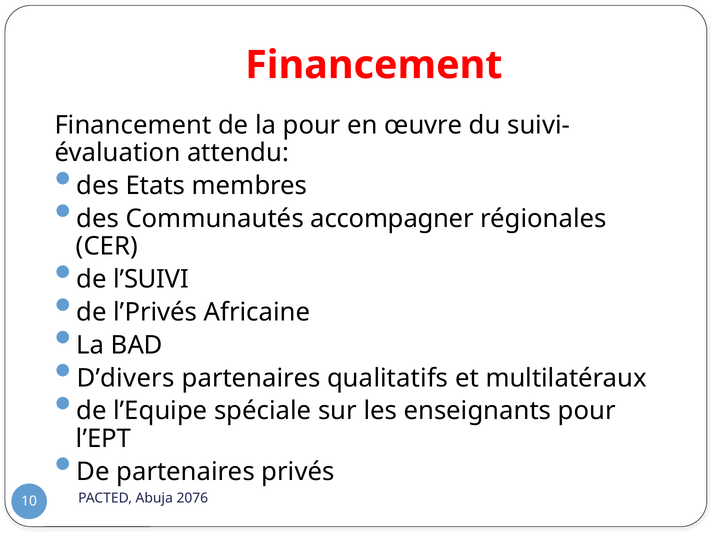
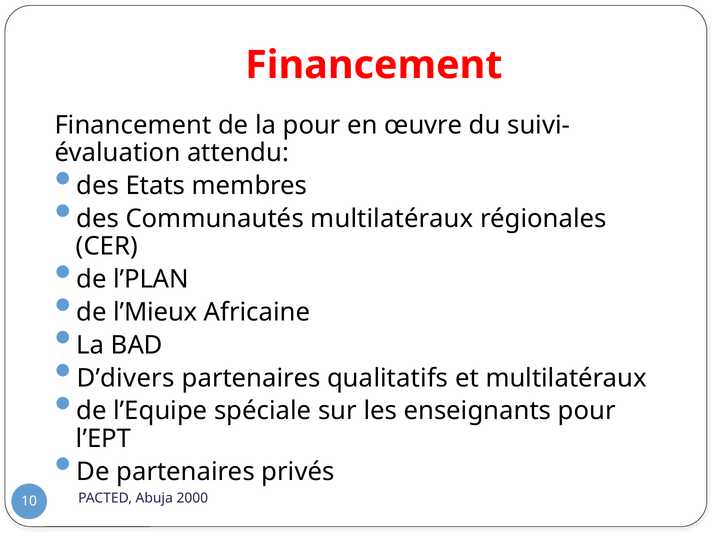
Communautés accompagner: accompagner -> multilatéraux
l’SUIVI: l’SUIVI -> l’PLAN
l’Privés: l’Privés -> l’Mieux
2076: 2076 -> 2000
